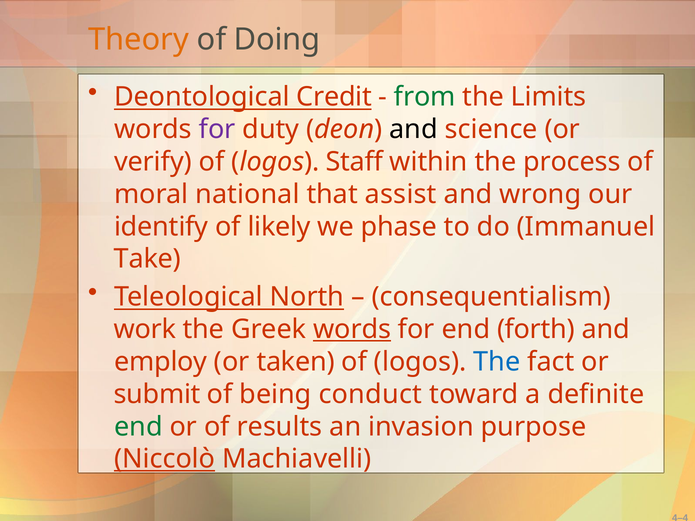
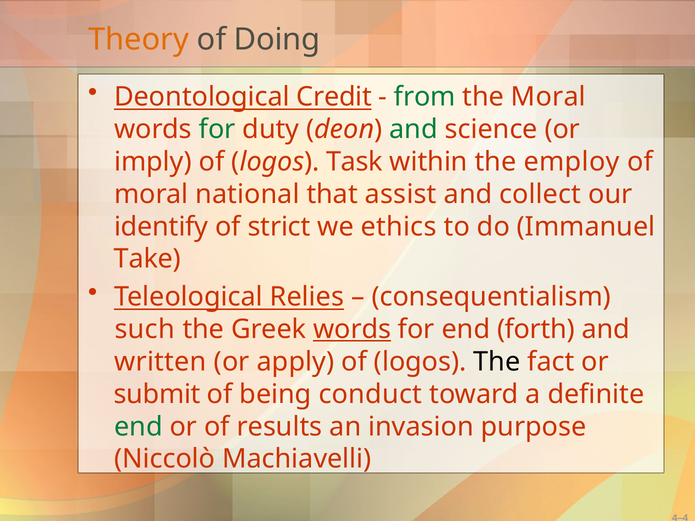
the Limits: Limits -> Moral
for at (217, 129) colour: purple -> green
and at (414, 129) colour: black -> green
verify: verify -> imply
Staff: Staff -> Task
process: process -> employ
wrong: wrong -> collect
likely: likely -> strict
phase: phase -> ethics
North: North -> Relies
work: work -> such
employ: employ -> written
taken: taken -> apply
The at (497, 362) colour: blue -> black
Niccolò underline: present -> none
